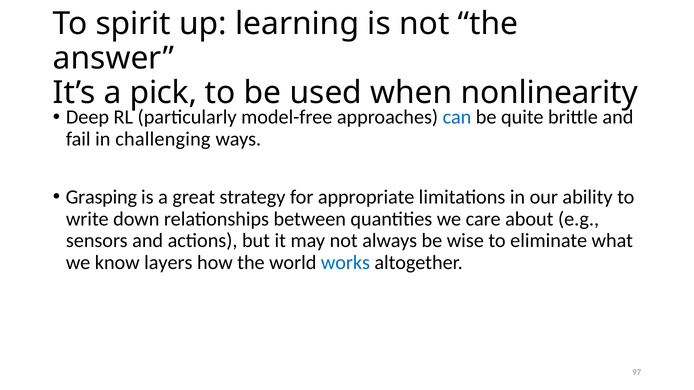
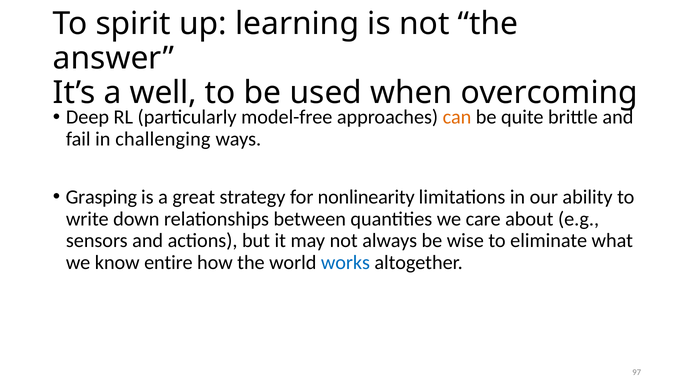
pick: pick -> well
nonlinearity: nonlinearity -> overcoming
can colour: blue -> orange
appropriate: appropriate -> nonlinearity
layers: layers -> entire
